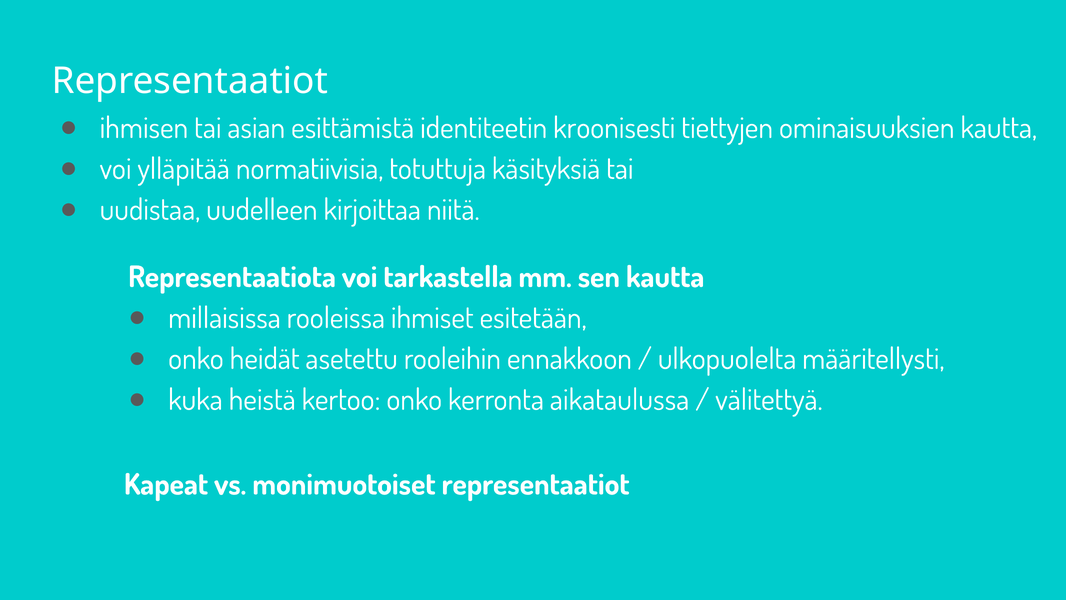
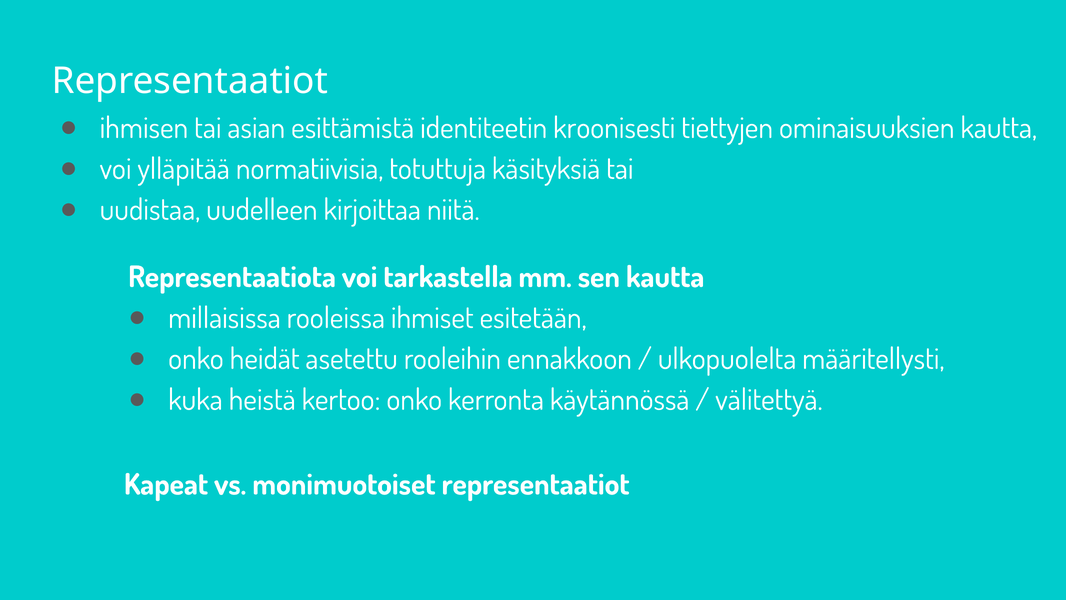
aikataulussa: aikataulussa -> käytännössä
